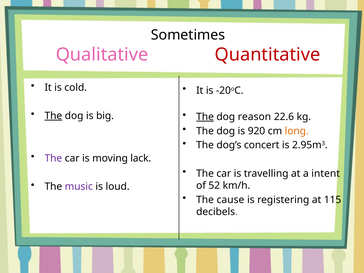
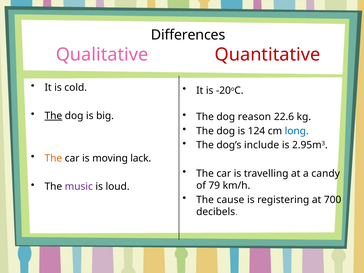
Sometimes: Sometimes -> Differences
The at (205, 117) underline: present -> none
920: 920 -> 124
long colour: orange -> blue
concert: concert -> include
The at (53, 158) colour: purple -> orange
intent: intent -> candy
52: 52 -> 79
115: 115 -> 700
